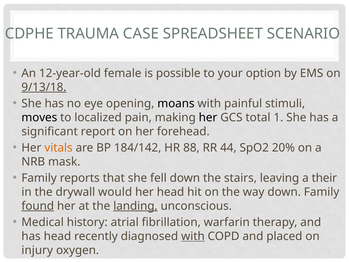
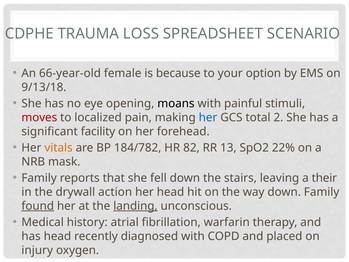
CASE: CASE -> LOSS
12-year-old: 12-year-old -> 66-year-old
possible: possible -> because
9/13/18 underline: present -> none
moves colour: black -> red
her at (208, 117) colour: black -> blue
1: 1 -> 2
report: report -> facility
184/142: 184/142 -> 184/782
88: 88 -> 82
44: 44 -> 13
20%: 20% -> 22%
would: would -> action
with at (193, 236) underline: present -> none
